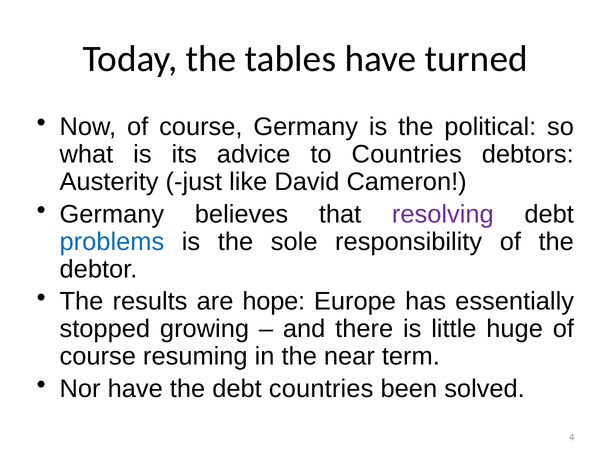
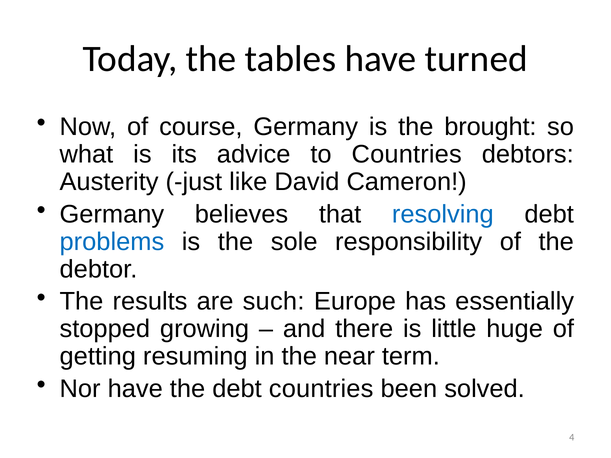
political: political -> brought
resolving colour: purple -> blue
hope: hope -> such
course at (98, 357): course -> getting
